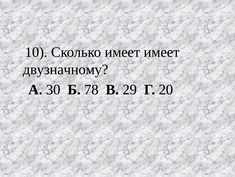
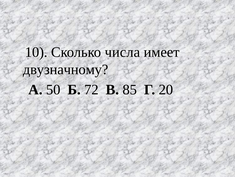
Сколько имеет: имеет -> числа
30: 30 -> 50
78: 78 -> 72
29: 29 -> 85
